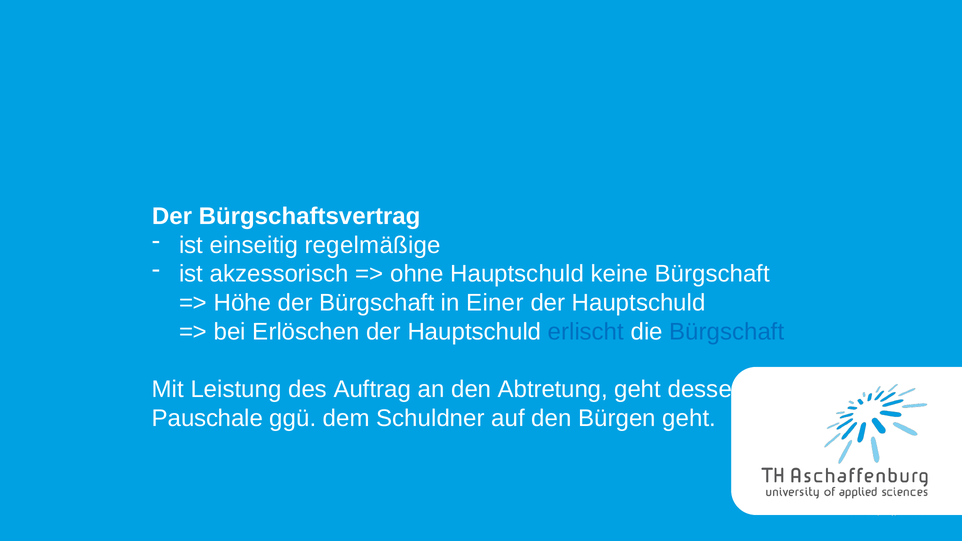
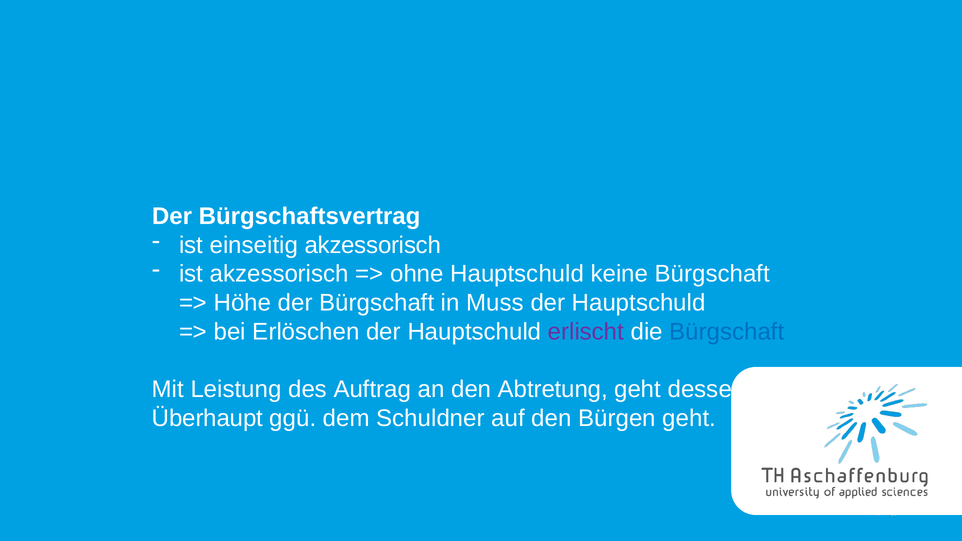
einseitig regelmäßige: regelmäßige -> akzessorisch
Einer: Einer -> Muss
erlischt colour: blue -> purple
Pauschale: Pauschale -> Überhaupt
